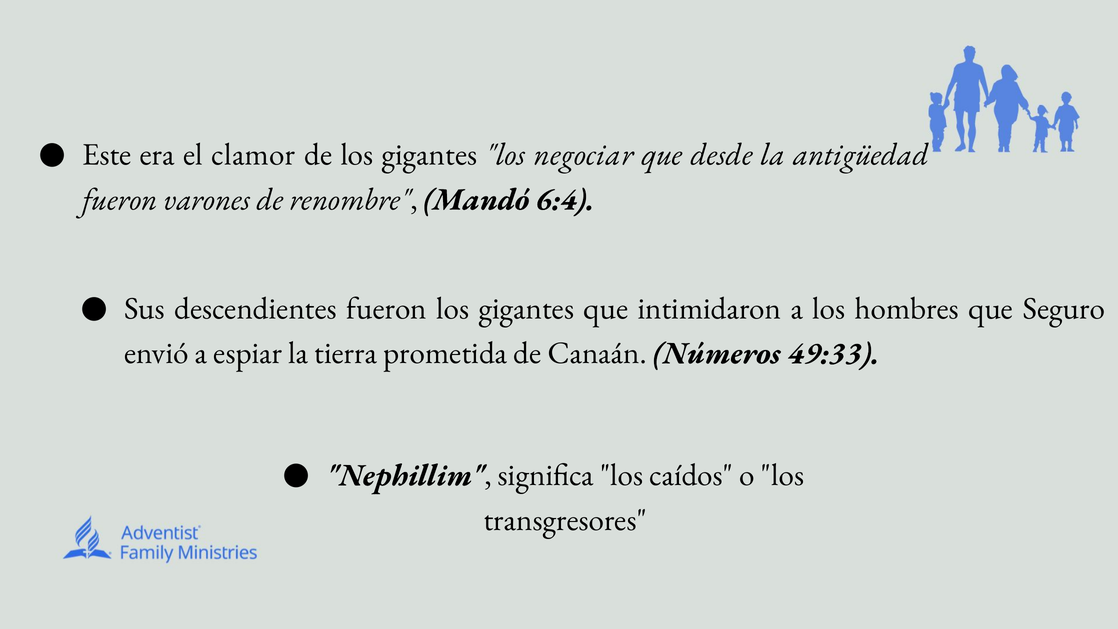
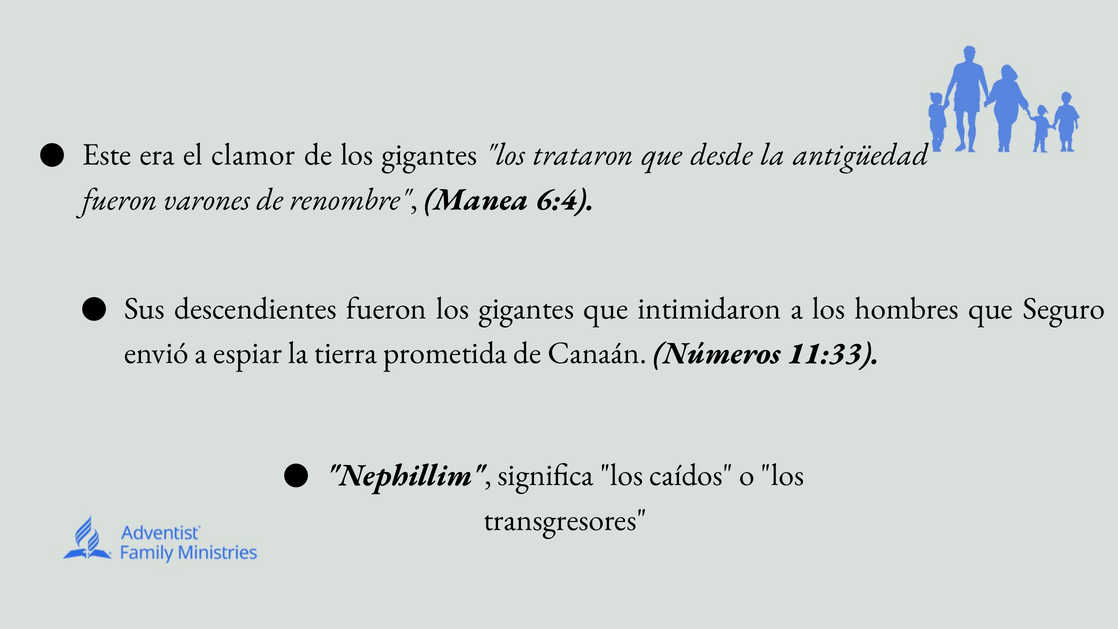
negociar: negociar -> trataron
Mandó: Mandó -> Manea
49:33: 49:33 -> 11:33
